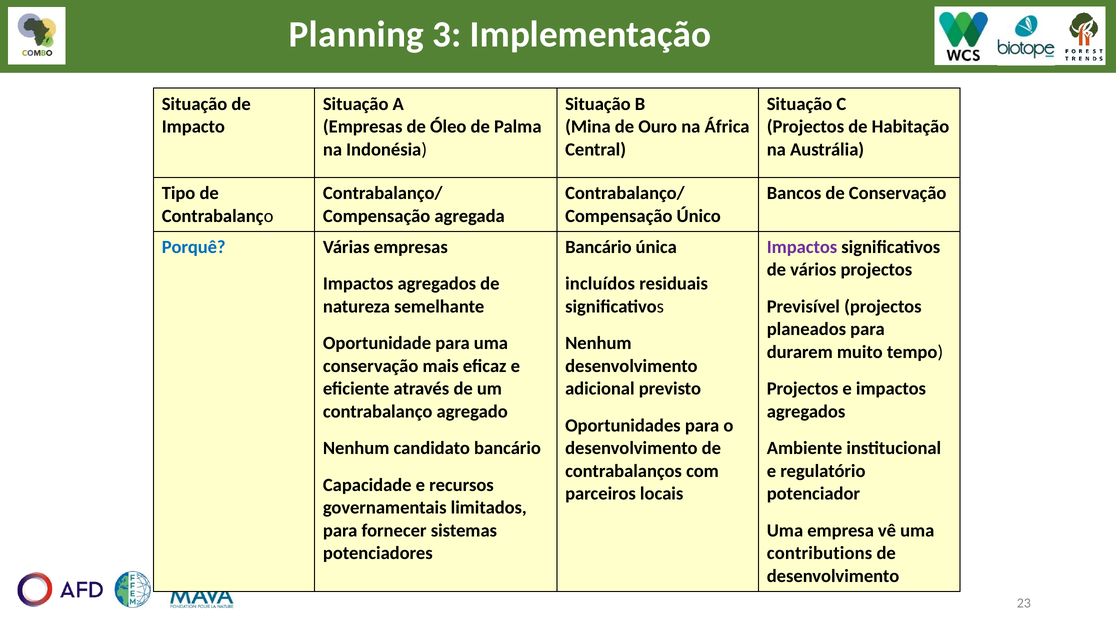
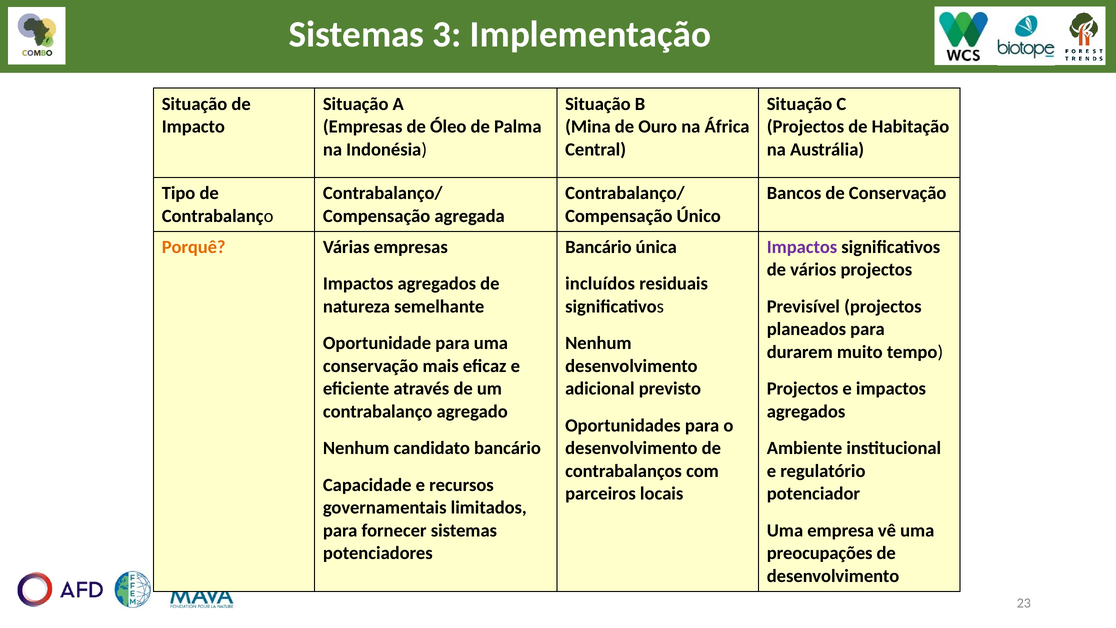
Planning at (356, 34): Planning -> Sistemas
Porquê colour: blue -> orange
contributions: contributions -> preocupações
